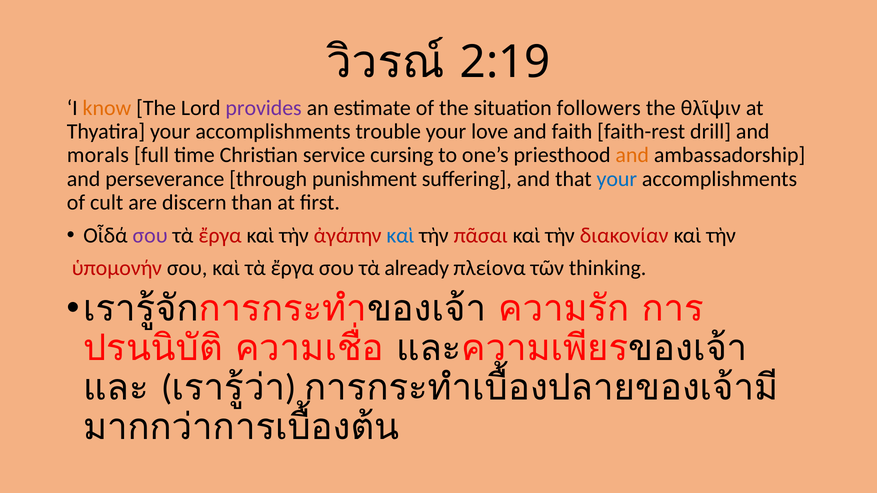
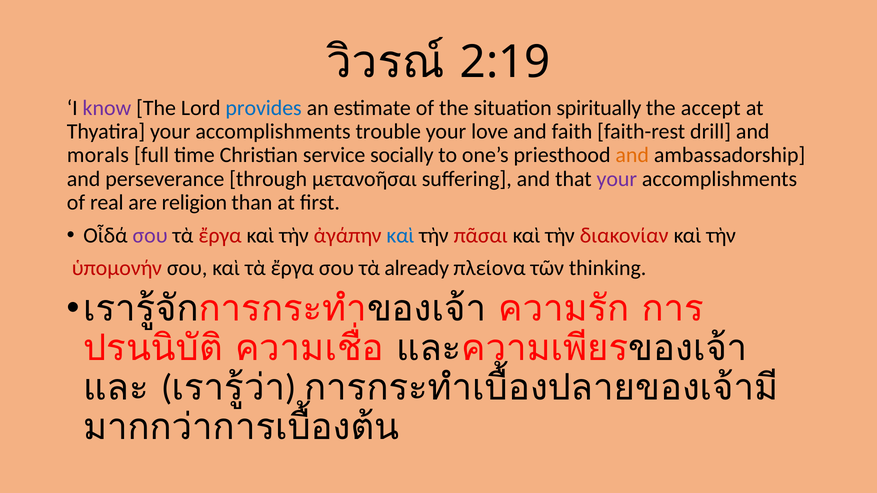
know colour: orange -> purple
provides colour: purple -> blue
followers: followers -> spiritually
θλῖψιν: θλῖψιν -> accept
cursing: cursing -> socially
punishment: punishment -> µετανοῆσαι
your at (617, 179) colour: blue -> purple
cult: cult -> real
discern: discern -> religion
